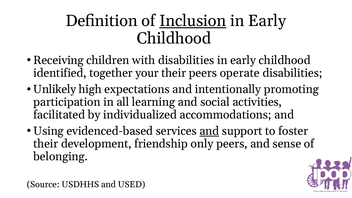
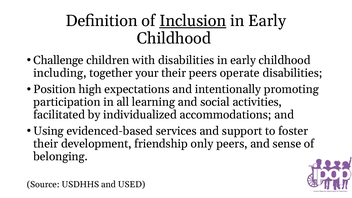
Receiving: Receiving -> Challenge
identified: identified -> including
Unlikely: Unlikely -> Position
and at (209, 131) underline: present -> none
